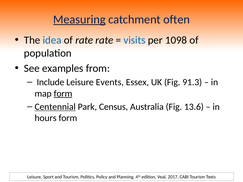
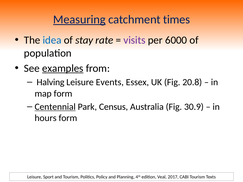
often: often -> times
of rate: rate -> stay
visits colour: blue -> purple
1098: 1098 -> 6000
examples underline: none -> present
Include: Include -> Halving
91.3: 91.3 -> 20.8
form at (63, 94) underline: present -> none
13.6: 13.6 -> 30.9
